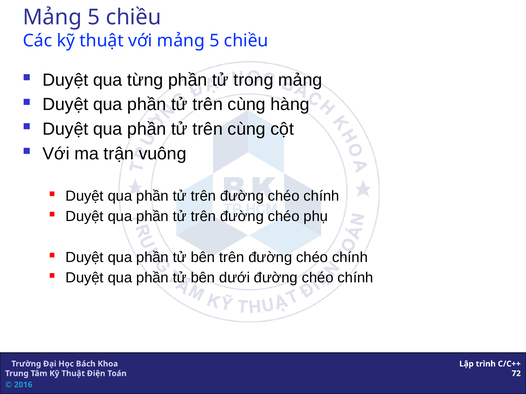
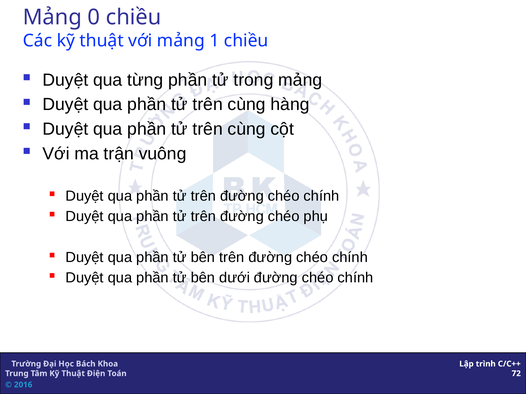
5 at (94, 17): 5 -> 0
với mảng 5: 5 -> 1
